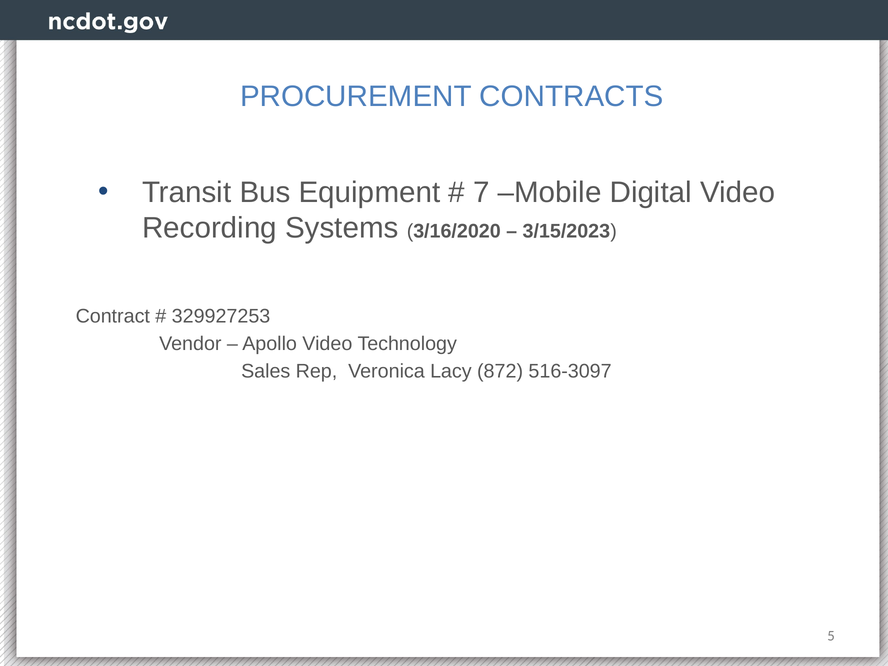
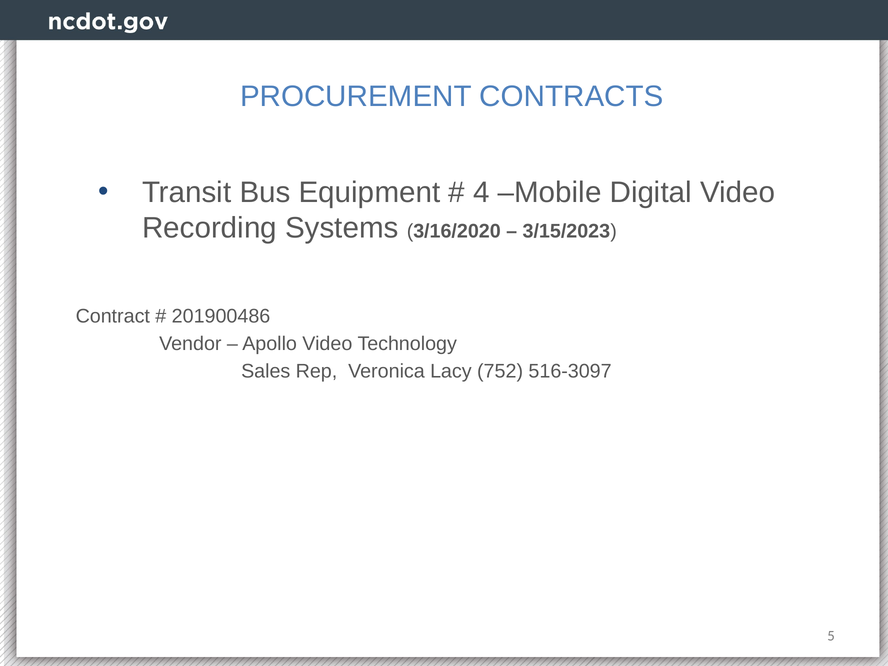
7: 7 -> 4
329927253: 329927253 -> 201900486
872: 872 -> 752
